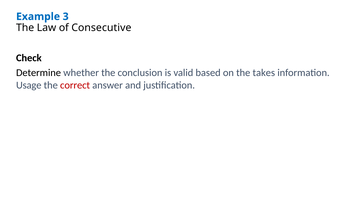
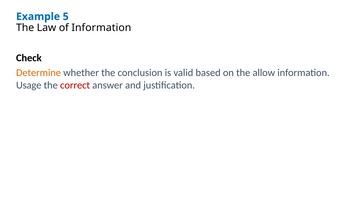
3: 3 -> 5
of Consecutive: Consecutive -> Information
Determine colour: black -> orange
takes: takes -> allow
